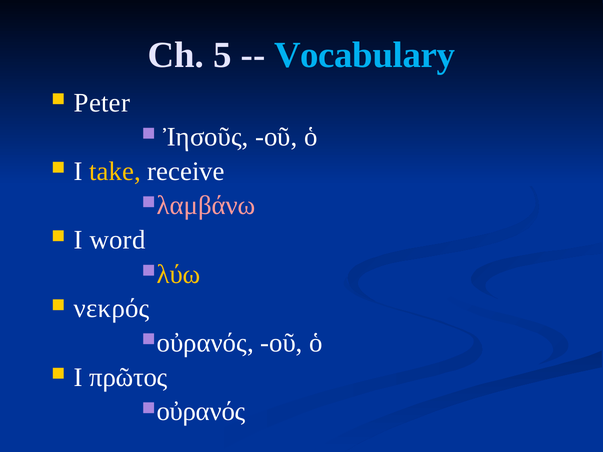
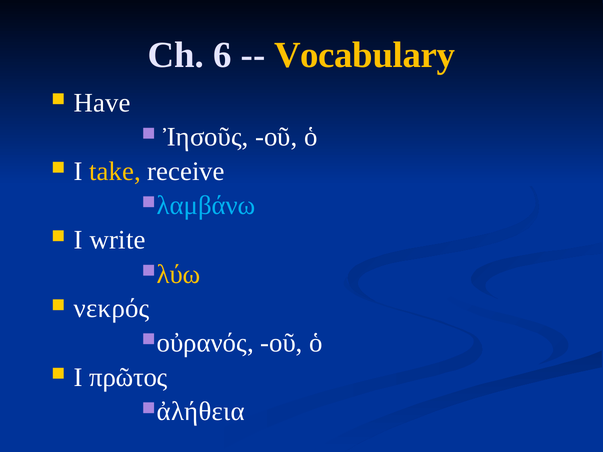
5: 5 -> 6
Vocabulary colour: light blue -> yellow
Peter: Peter -> Have
λαμβάνω colour: pink -> light blue
word: word -> write
οὐρανός at (201, 412): οὐρανός -> ἀλήθεια
